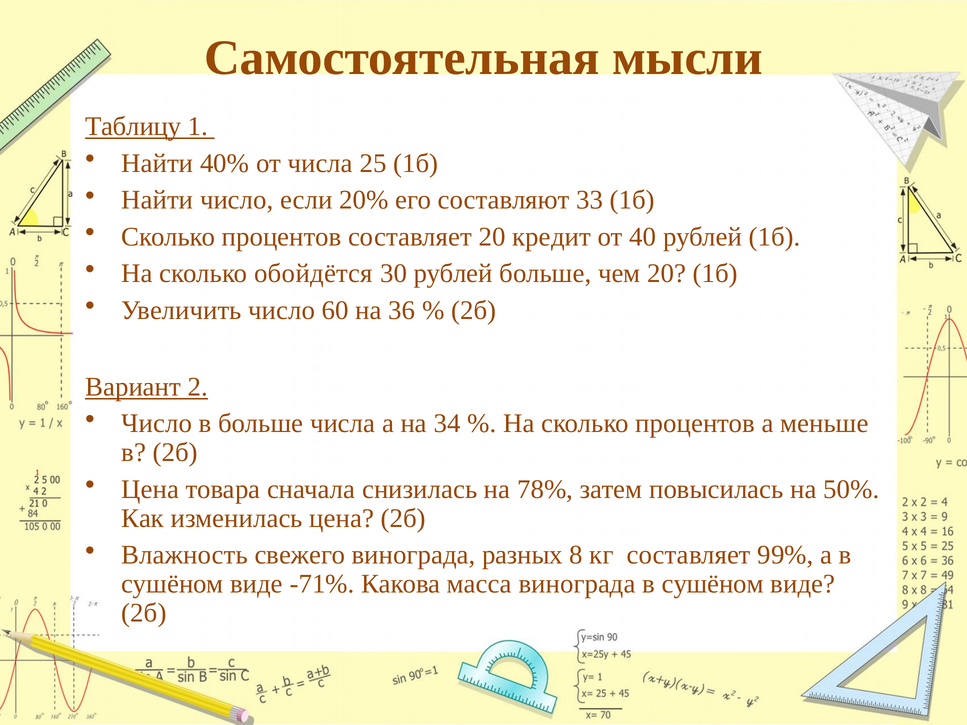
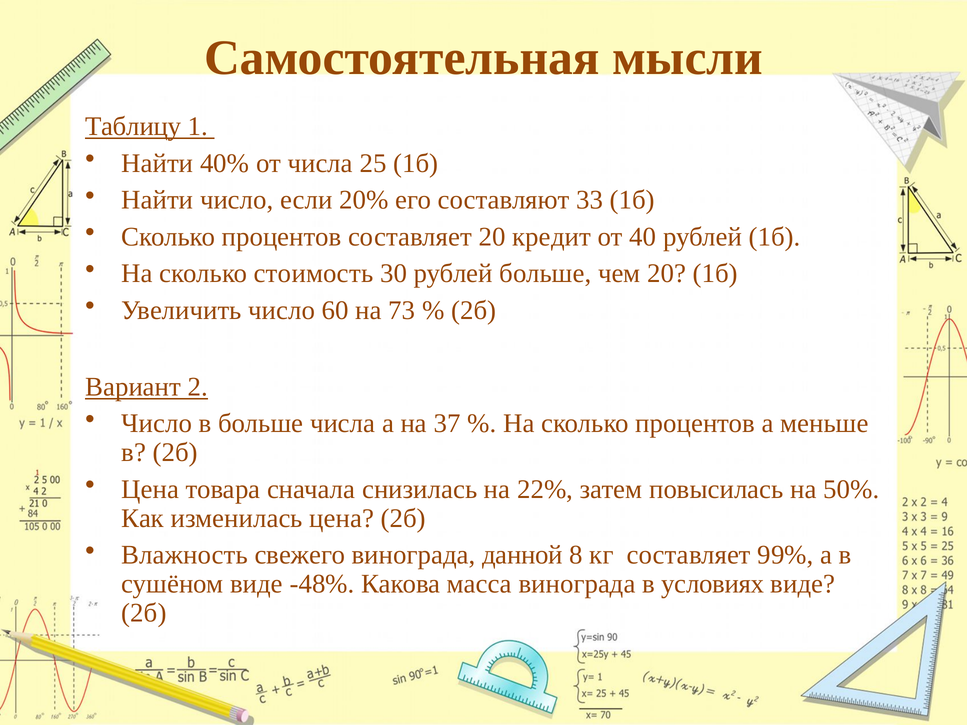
обойдётся: обойдётся -> стоимость
36: 36 -> 73
34: 34 -> 37
78%: 78% -> 22%
разных: разных -> данной
-71%: -71% -> -48%
винограда в сушёном: сушёном -> условиях
